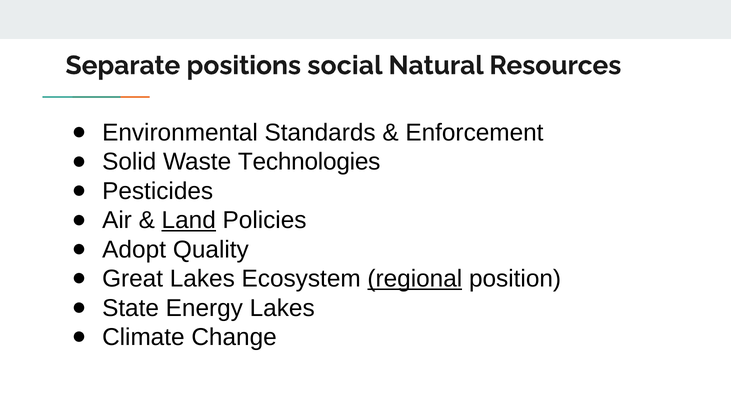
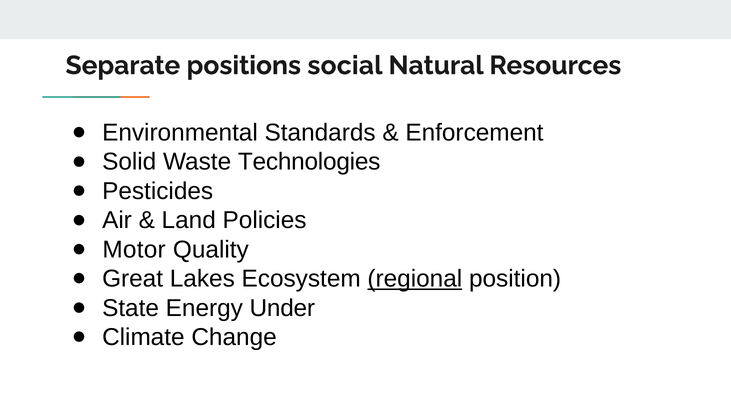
Land underline: present -> none
Adopt: Adopt -> Motor
Energy Lakes: Lakes -> Under
